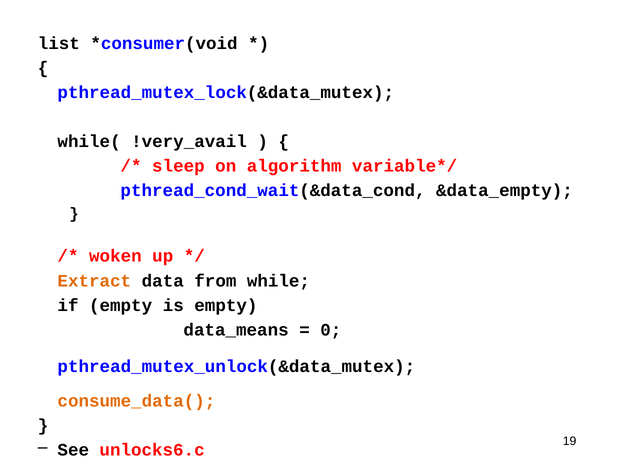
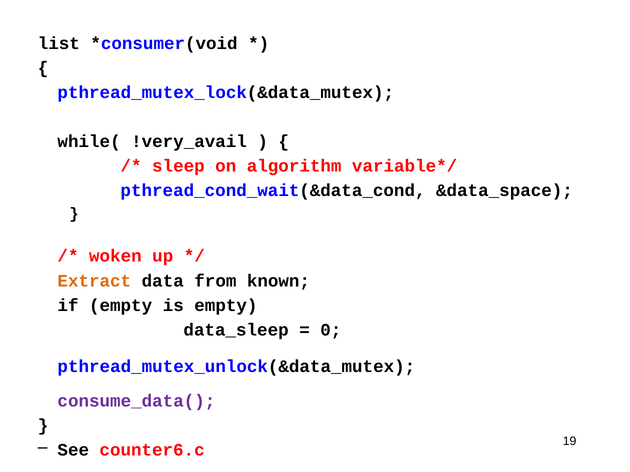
&data_empty: &data_empty -> &data_space
while: while -> known
data_means: data_means -> data_sleep
consume_data( colour: orange -> purple
unlocks6.c: unlocks6.c -> counter6.c
